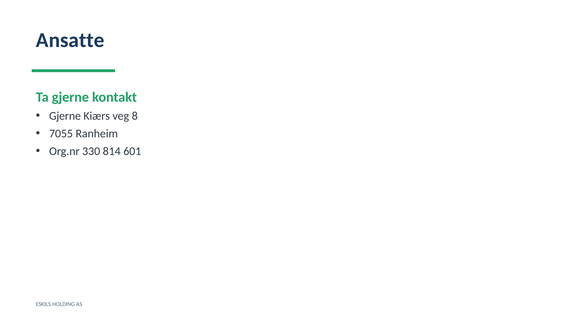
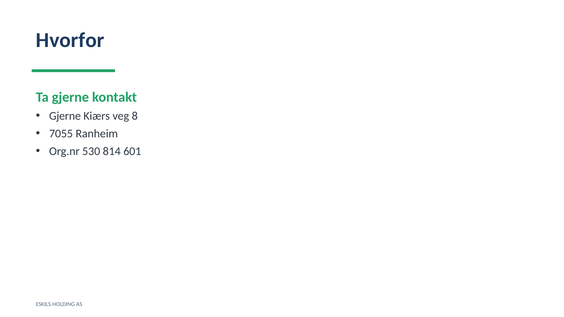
Ansatte: Ansatte -> Hvorfor
330: 330 -> 530
